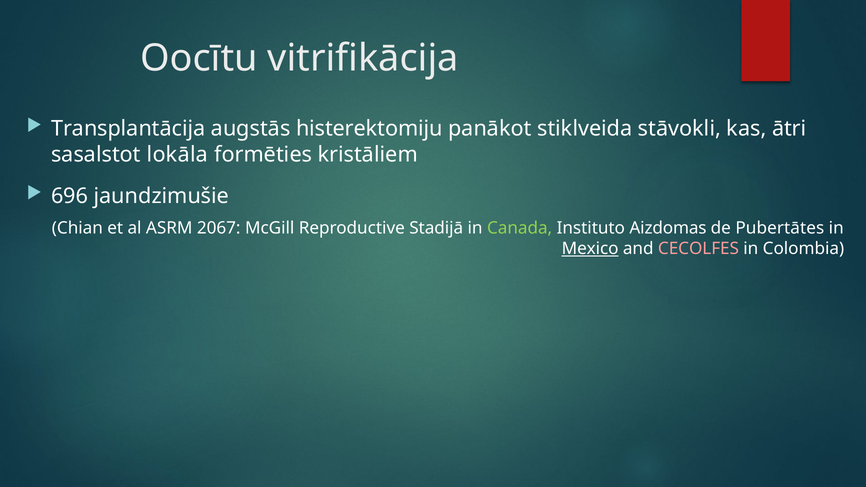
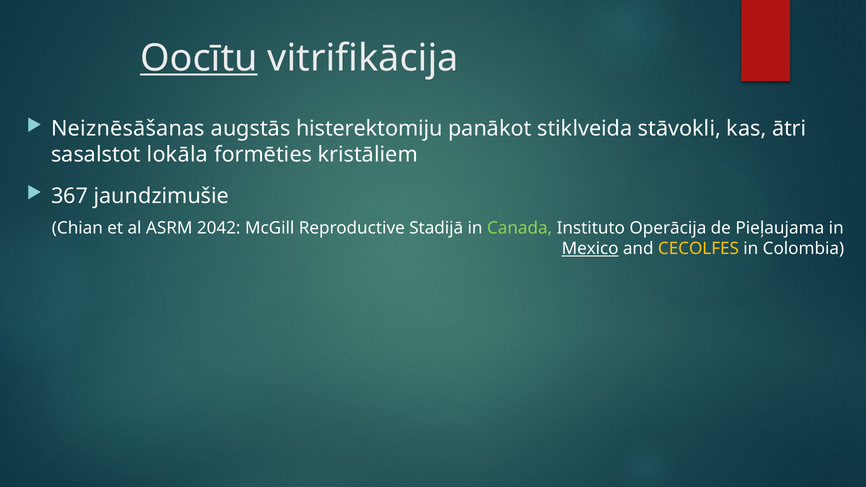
Oocītu underline: none -> present
Transplantācija: Transplantācija -> Neiznēsāšanas
696: 696 -> 367
2067: 2067 -> 2042
Aizdomas: Aizdomas -> Operācija
Pubertātes: Pubertātes -> Pieļaujama
CECOLFES colour: pink -> yellow
